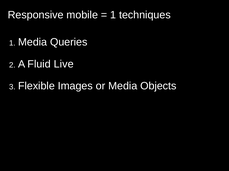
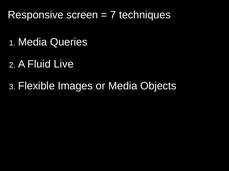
mobile: mobile -> screen
1 at (113, 15): 1 -> 7
